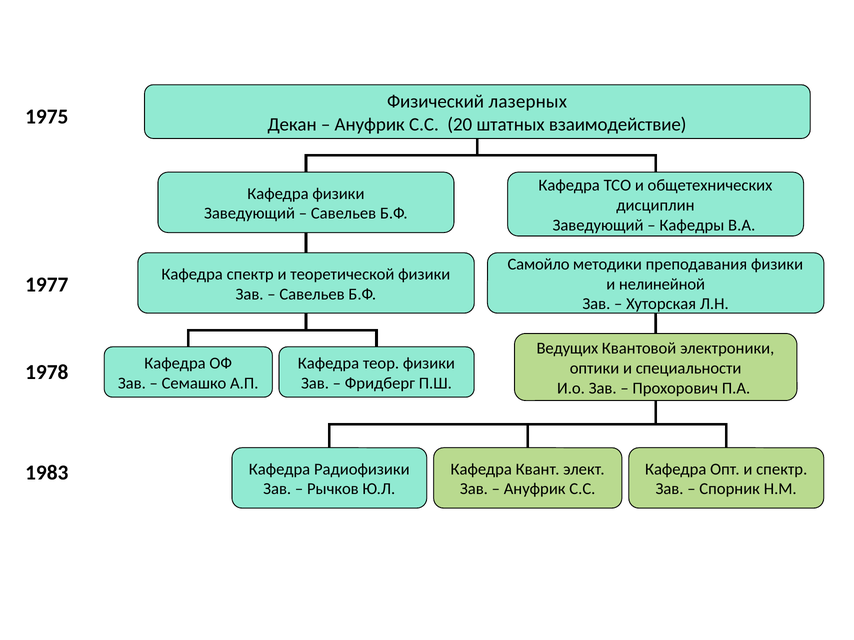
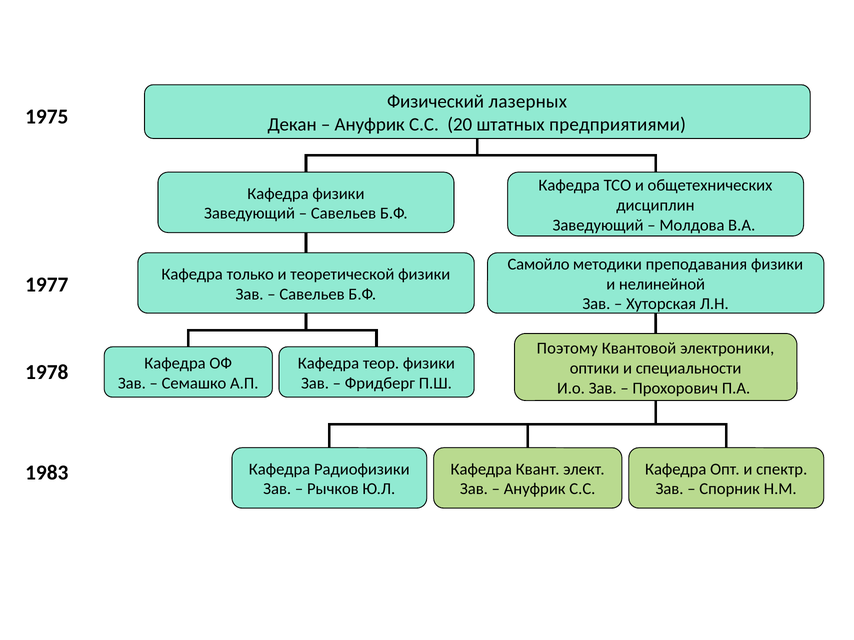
взаимодействие: взаимодействие -> предприятиями
Кафедры: Кафедры -> Молдова
Кафедра спектр: спектр -> только
Ведущих: Ведущих -> Поэтому
